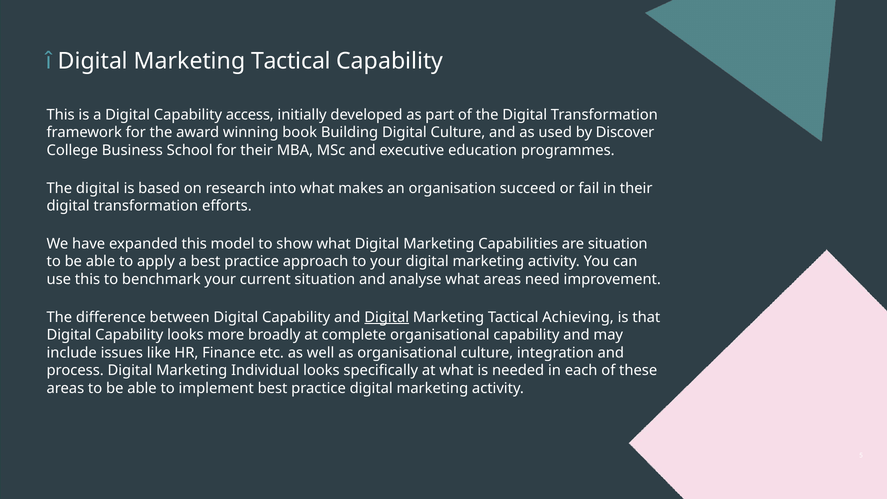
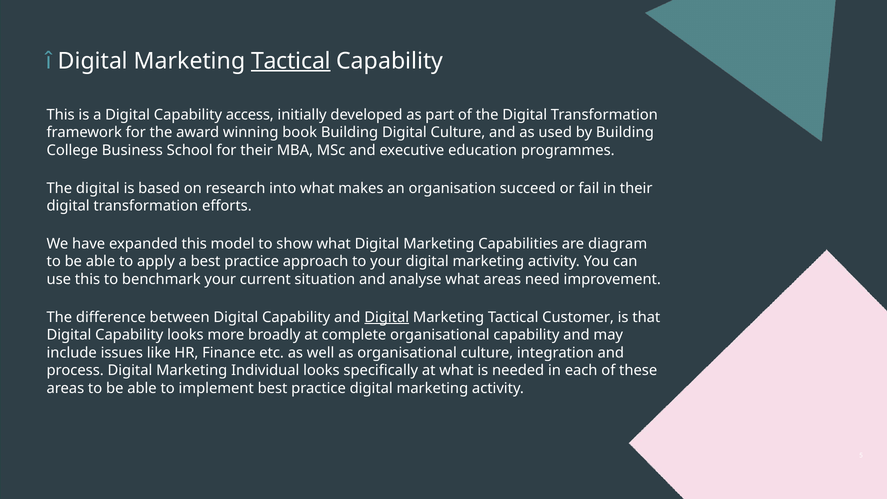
Tactical at (291, 61) underline: none -> present
by Discover: Discover -> Building
are situation: situation -> diagram
Achieving: Achieving -> Customer
